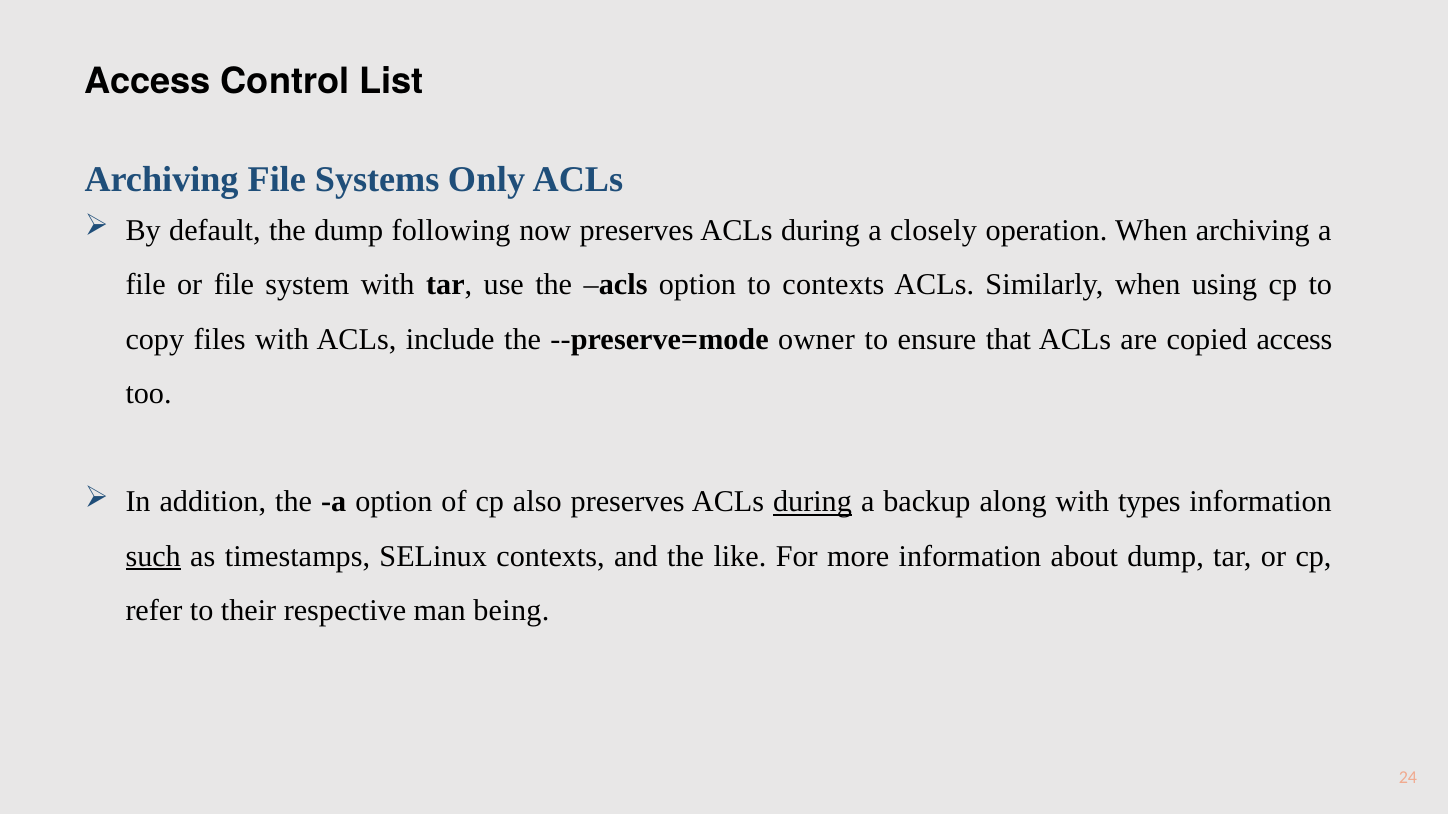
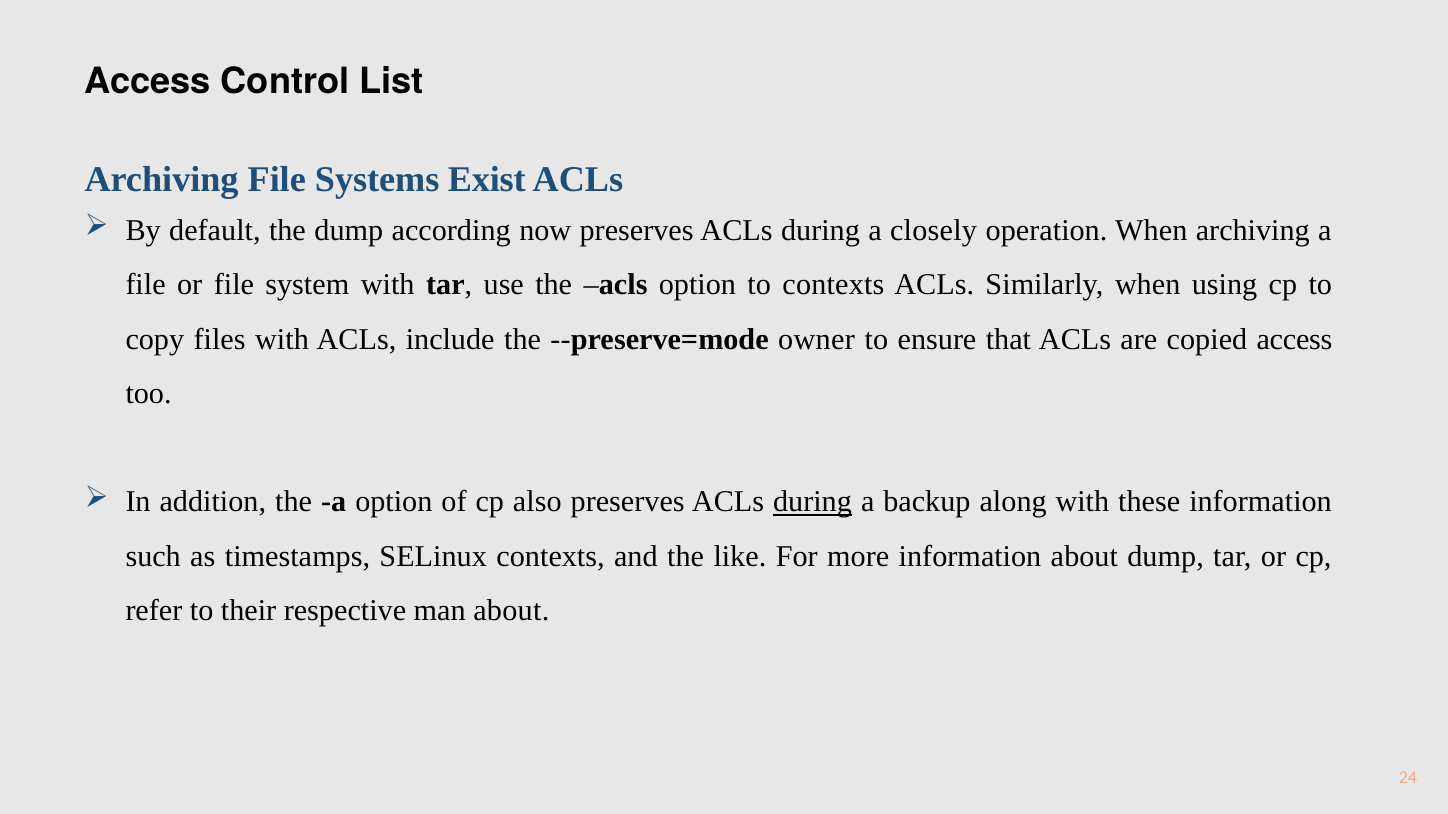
Only: Only -> Exist
following: following -> according
types: types -> these
such underline: present -> none
man being: being -> about
